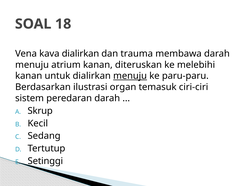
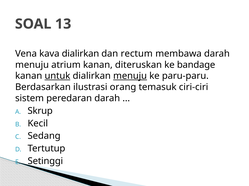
18: 18 -> 13
trauma: trauma -> rectum
melebihi: melebihi -> bandage
untuk underline: none -> present
organ: organ -> orang
